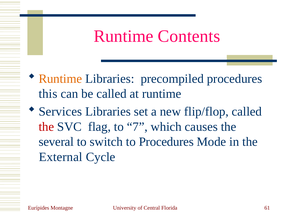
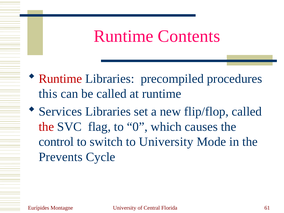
Runtime at (60, 79) colour: orange -> red
7: 7 -> 0
several: several -> control
to Procedures: Procedures -> University
External: External -> Prevents
